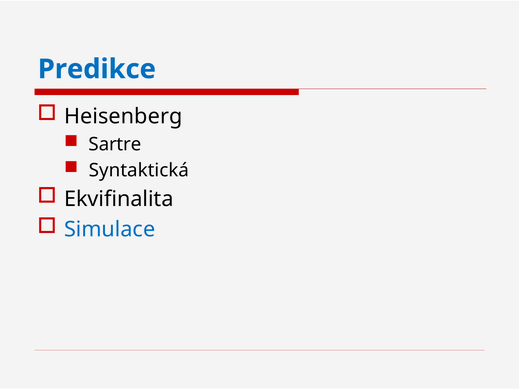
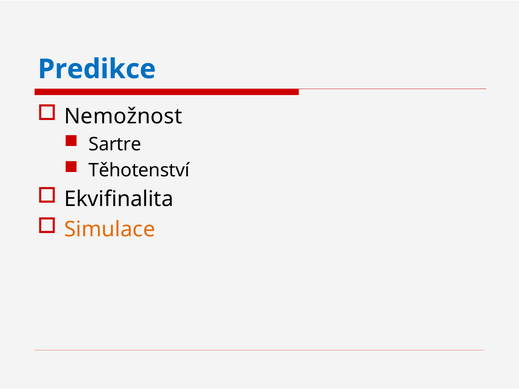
Heisenberg: Heisenberg -> Nemožnost
Syntaktická: Syntaktická -> Těhotenství
Simulace colour: blue -> orange
